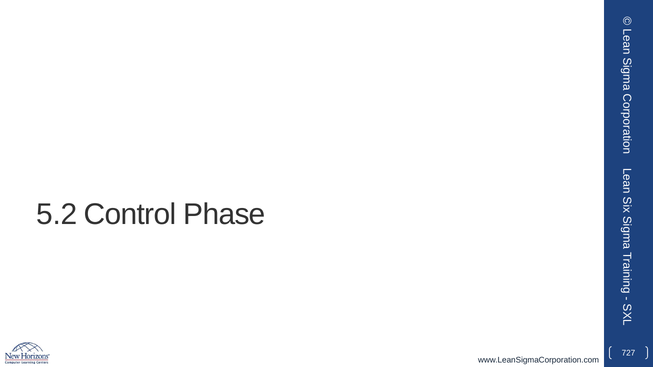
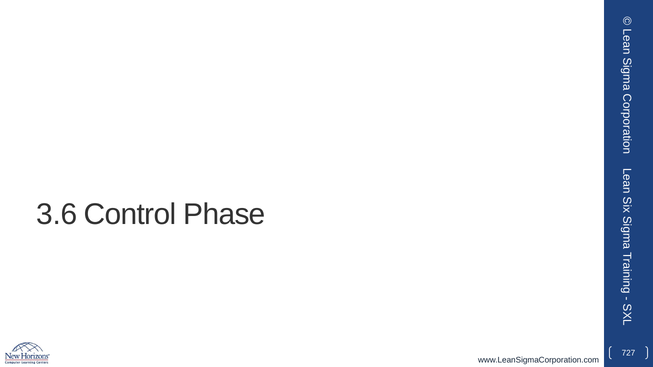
5.2: 5.2 -> 3.6
